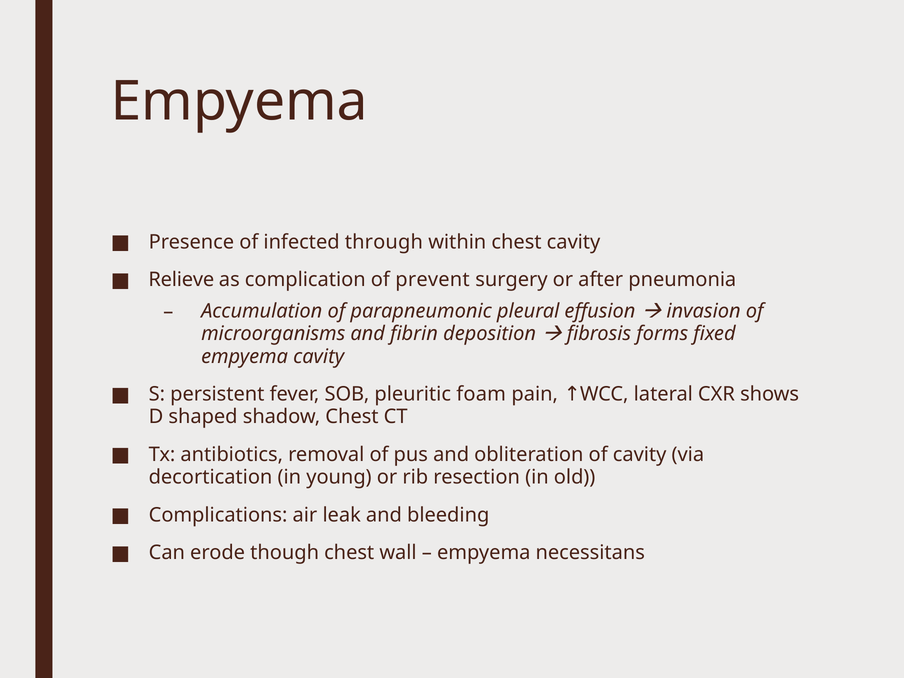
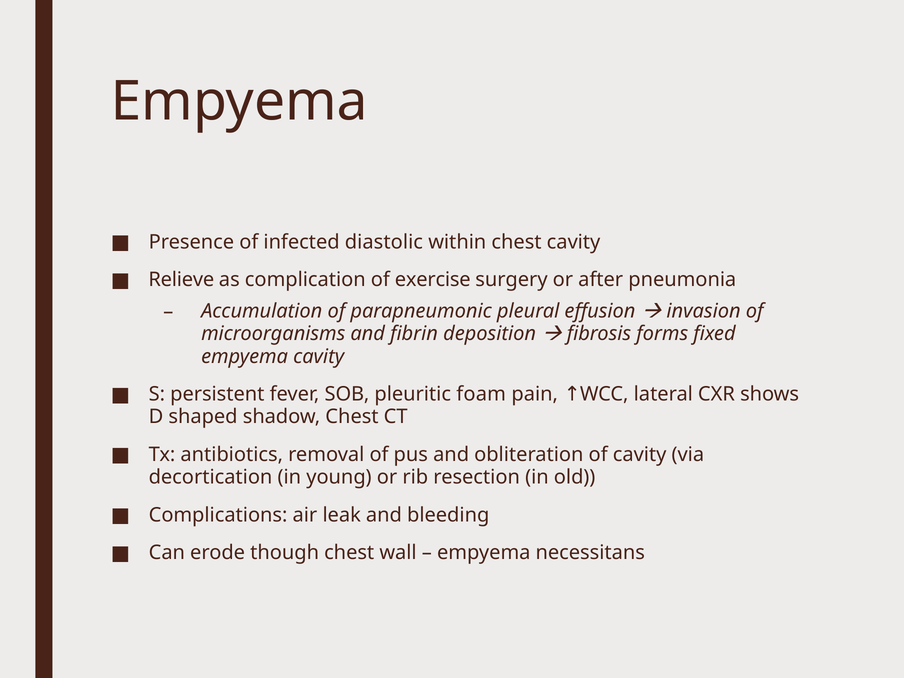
through: through -> diastolic
prevent: prevent -> exercise
